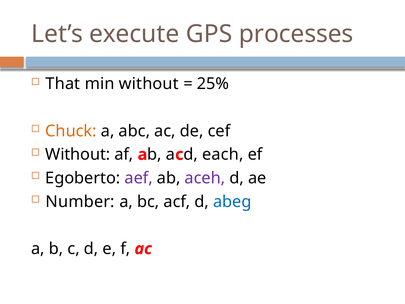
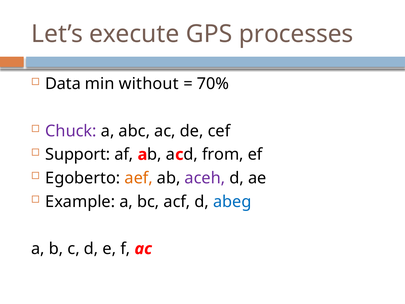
That: That -> Data
25%: 25% -> 70%
Chuck colour: orange -> purple
Without at (78, 154): Without -> Support
each: each -> from
aef colour: purple -> orange
Number: Number -> Example
